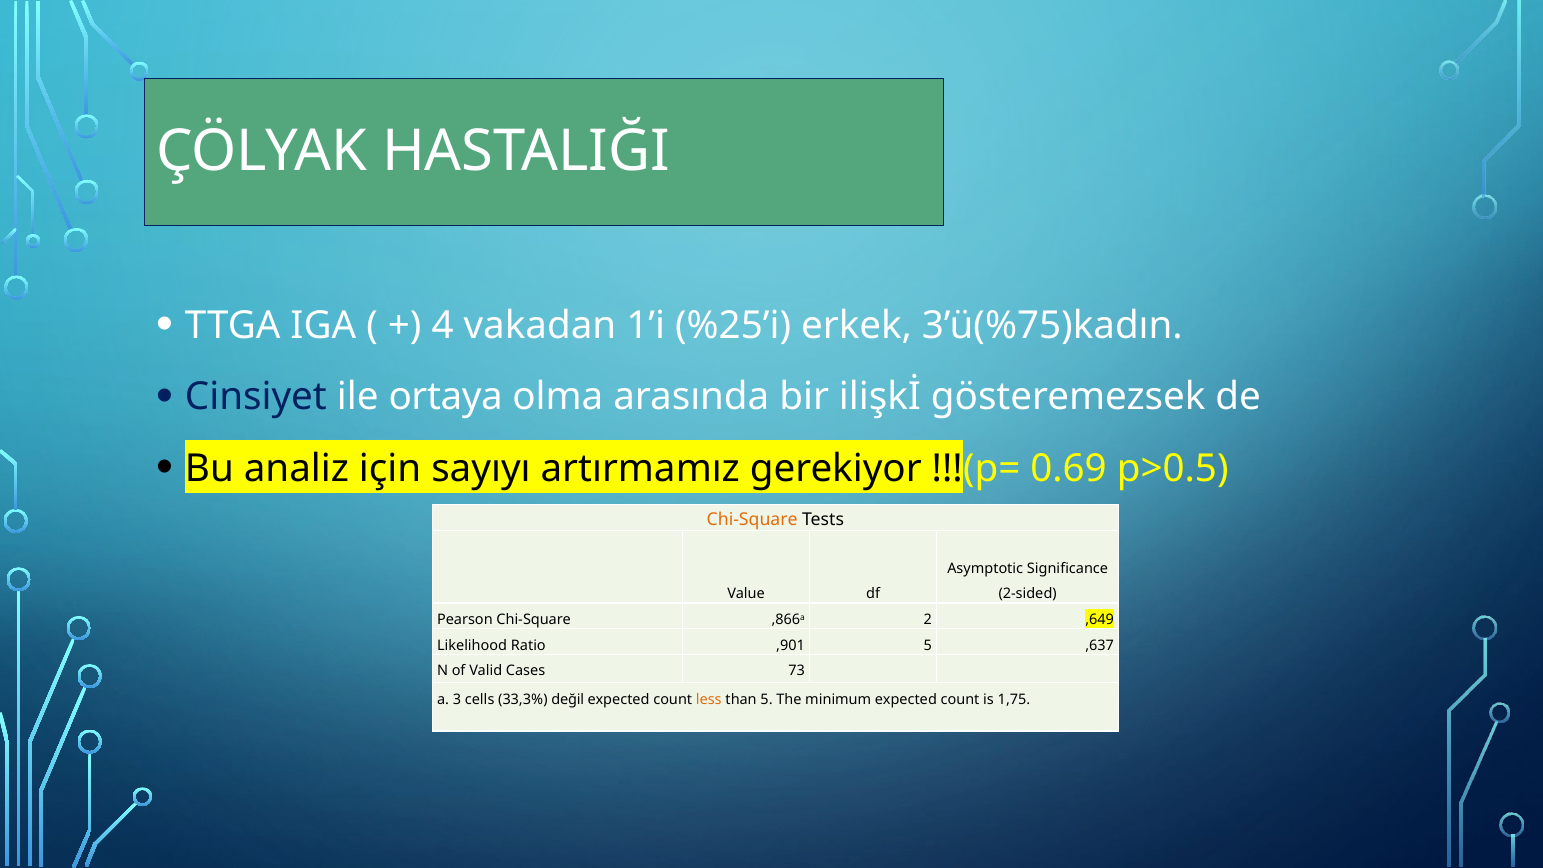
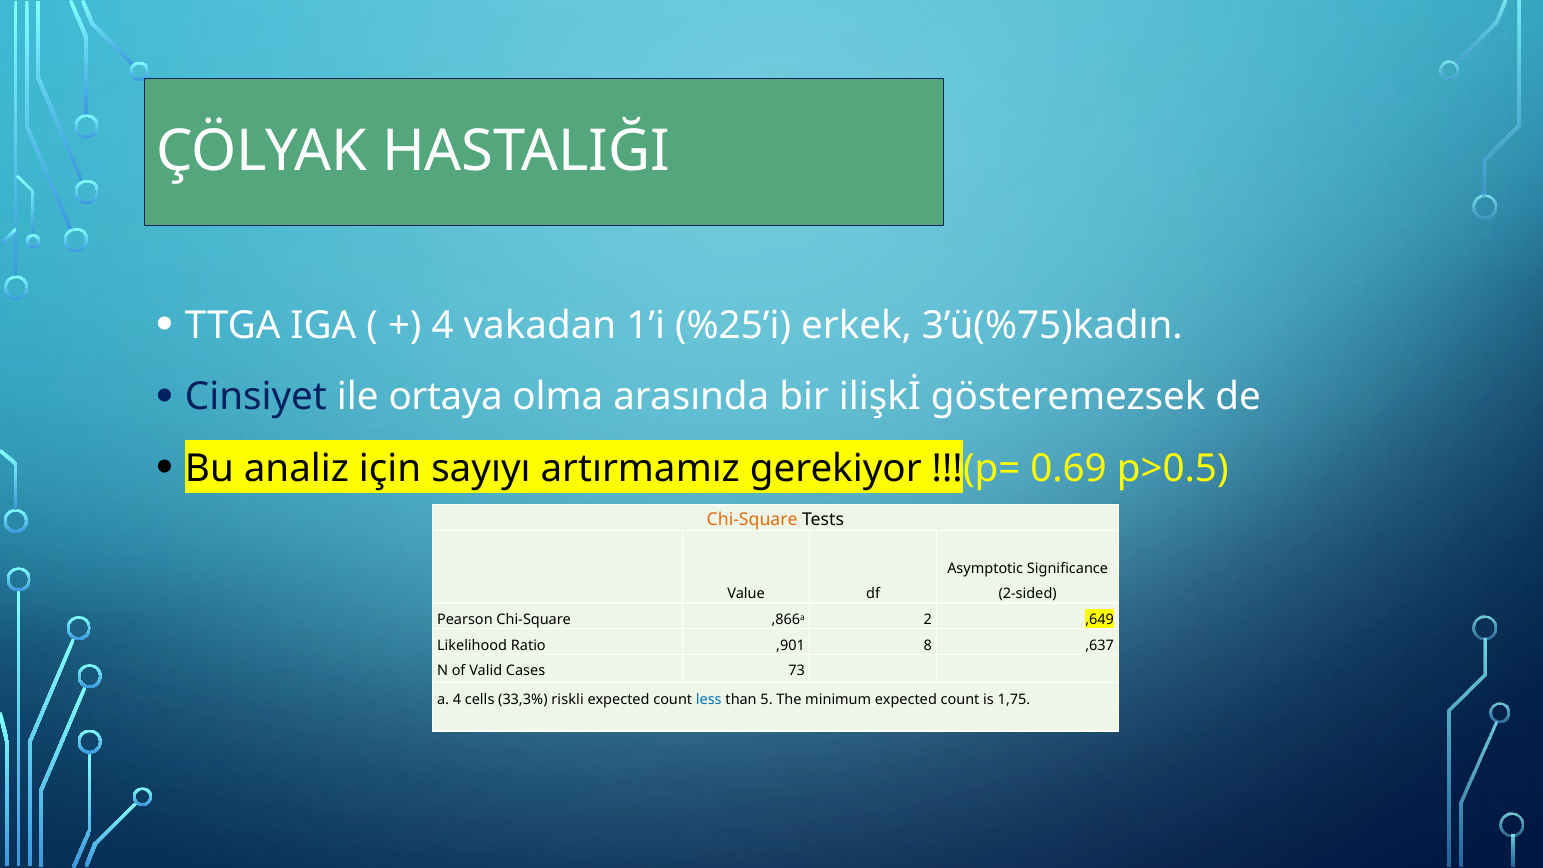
,901 5: 5 -> 8
a 3: 3 -> 4
değil: değil -> riskli
less colour: orange -> blue
